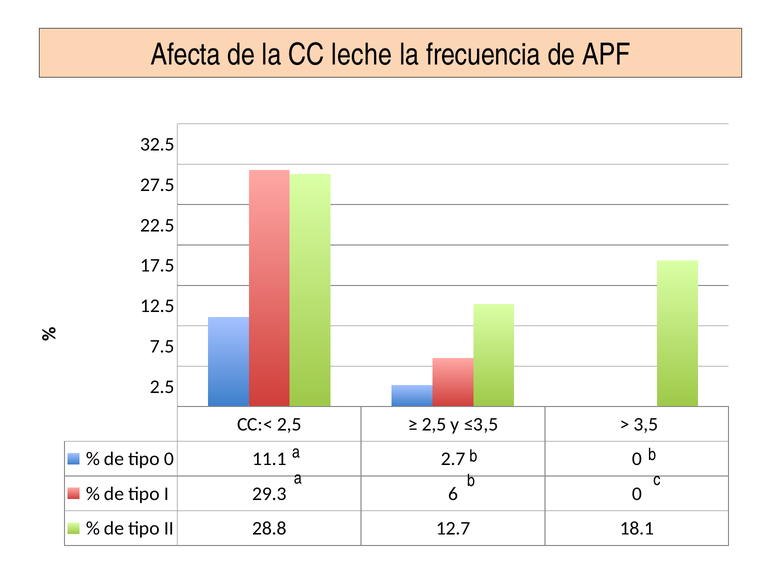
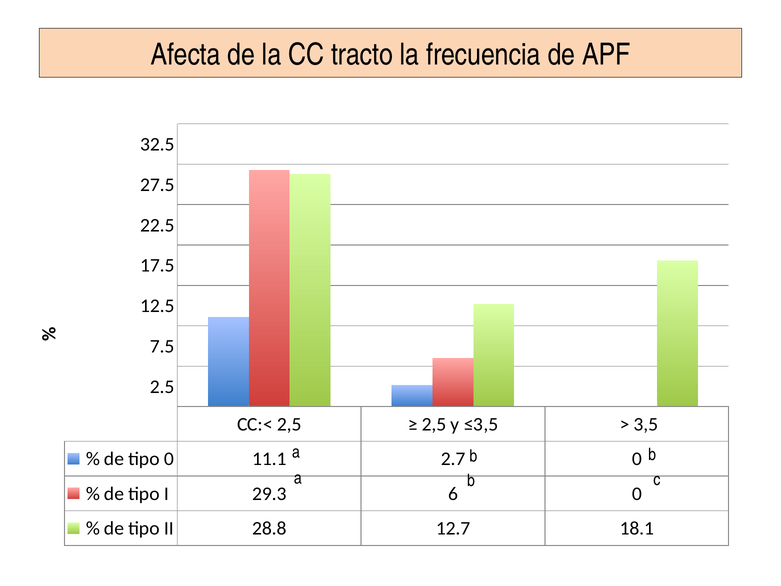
leche: leche -> tracto
